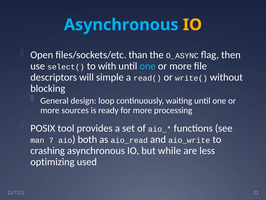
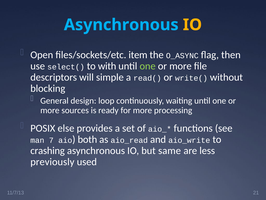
than: than -> item
one at (148, 66) colour: light blue -> light green
tool: tool -> else
while: while -> same
optimizing: optimizing -> previously
